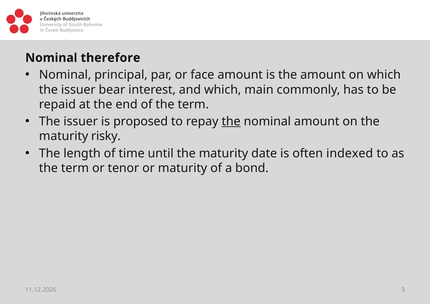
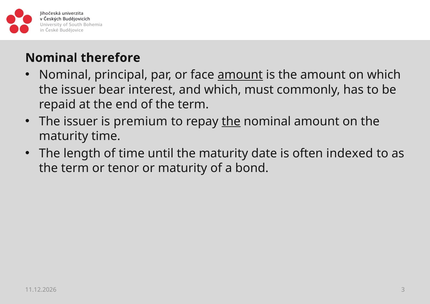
amount at (240, 75) underline: none -> present
main: main -> must
proposed: proposed -> premium
maturity risky: risky -> time
